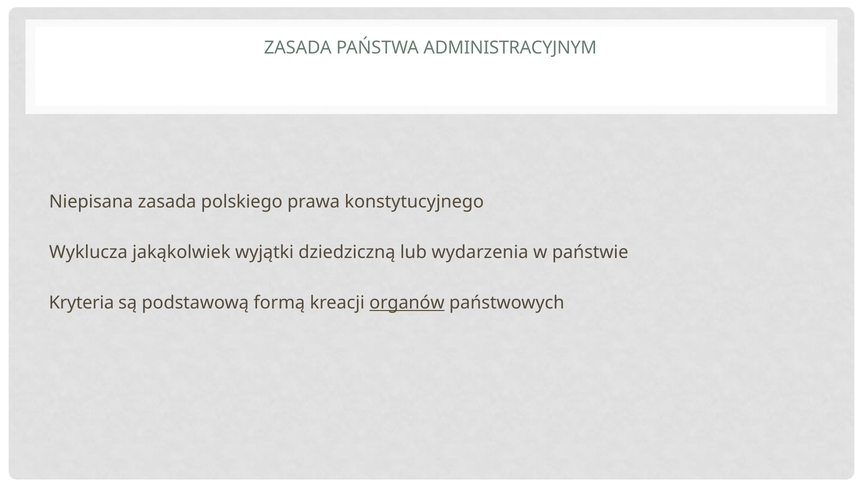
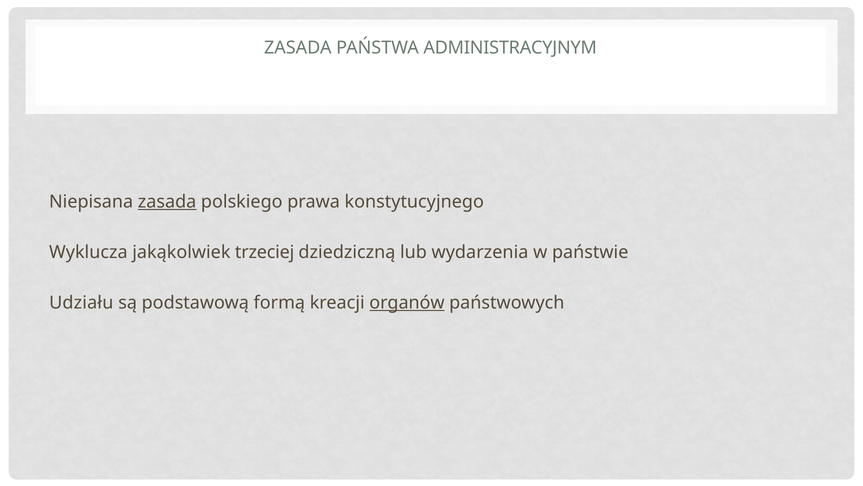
zasada at (167, 201) underline: none -> present
wyjątki: wyjątki -> trzeciej
Kryteria: Kryteria -> Udziału
